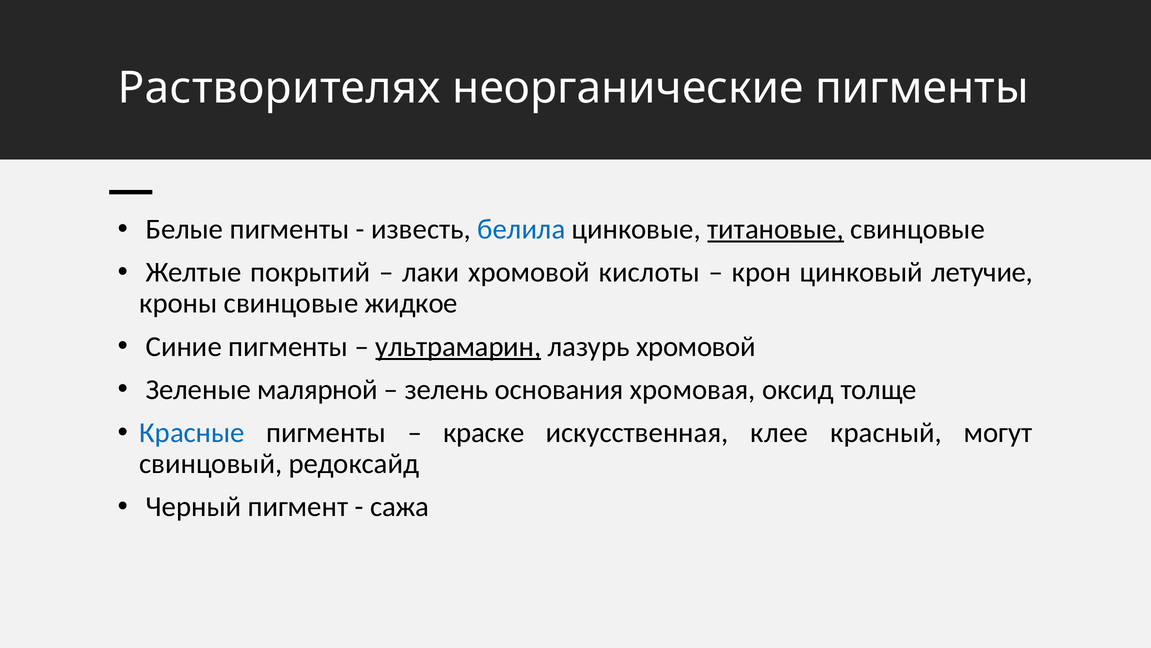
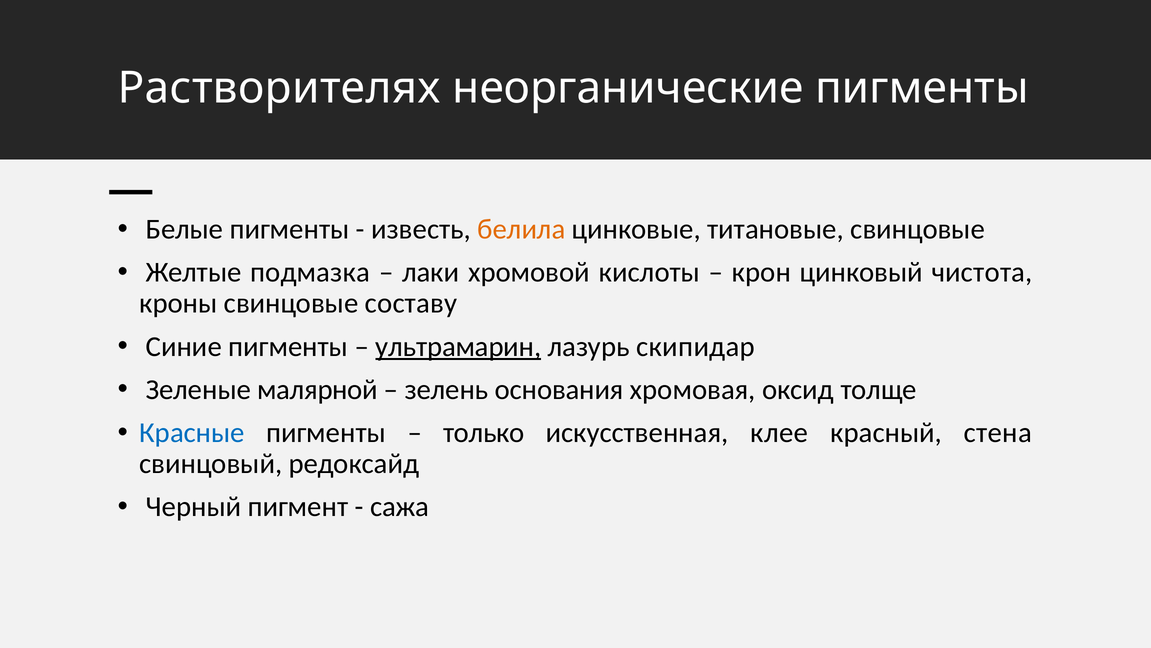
белила colour: blue -> orange
титановые underline: present -> none
покрытий: покрытий -> подмазка
летучие: летучие -> чистота
жидкое: жидкое -> составу
лазурь хромовой: хромовой -> скипидар
краске: краске -> только
могут: могут -> стена
